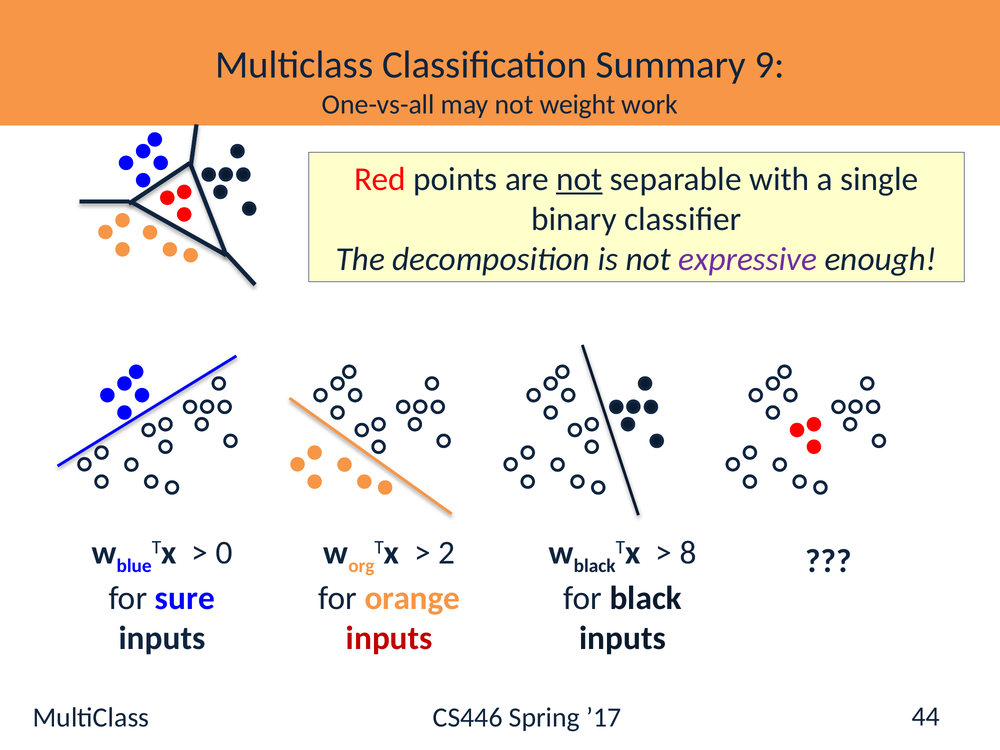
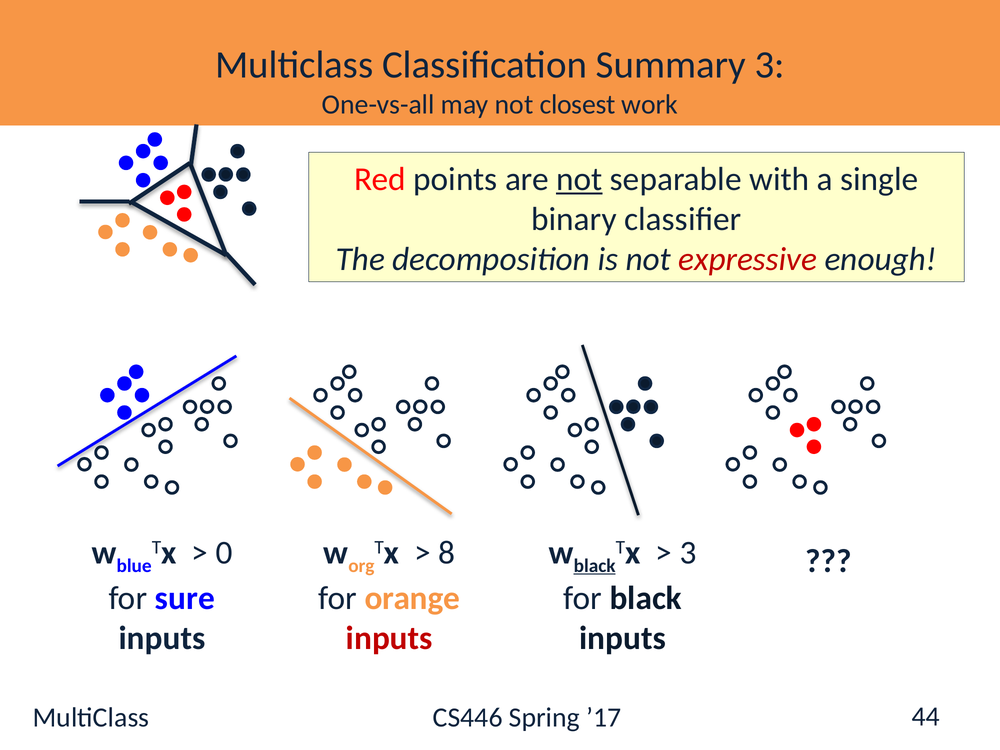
Summary 9: 9 -> 3
weight: weight -> closest
expressive colour: purple -> red
2: 2 -> 8
black at (595, 566) underline: none -> present
8 at (688, 553): 8 -> 3
